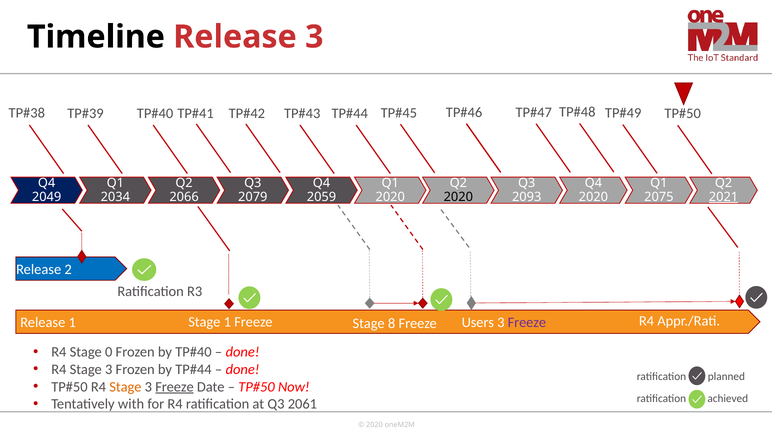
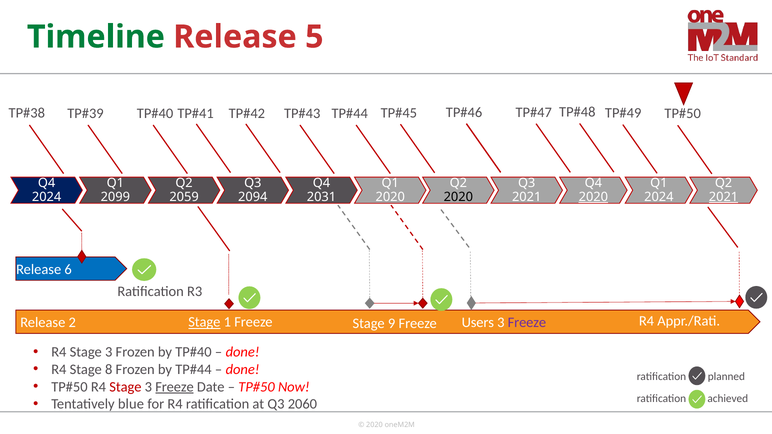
Timeline colour: black -> green
Release 3: 3 -> 5
2049 at (47, 197): 2049 -> 2024
2034: 2034 -> 2099
2066: 2066 -> 2059
2079: 2079 -> 2094
2059: 2059 -> 2031
2093 at (527, 197): 2093 -> 2021
2020 at (593, 197) underline: none -> present
2075 at (659, 197): 2075 -> 2024
2: 2 -> 6
Stage at (204, 322) underline: none -> present
8: 8 -> 9
Release 1: 1 -> 2
0 at (109, 352): 0 -> 3
3 at (109, 370): 3 -> 8
Stage at (125, 387) colour: orange -> red
with: with -> blue
2061: 2061 -> 2060
